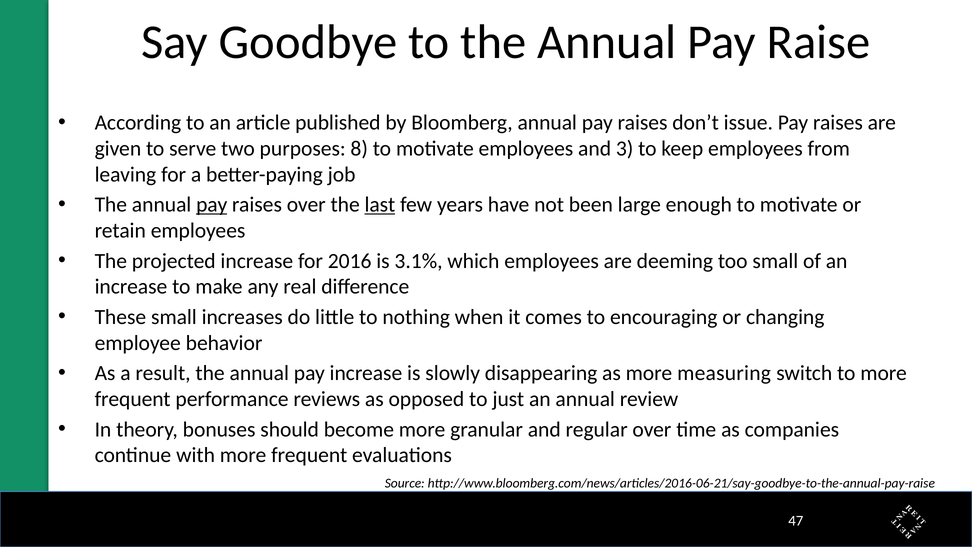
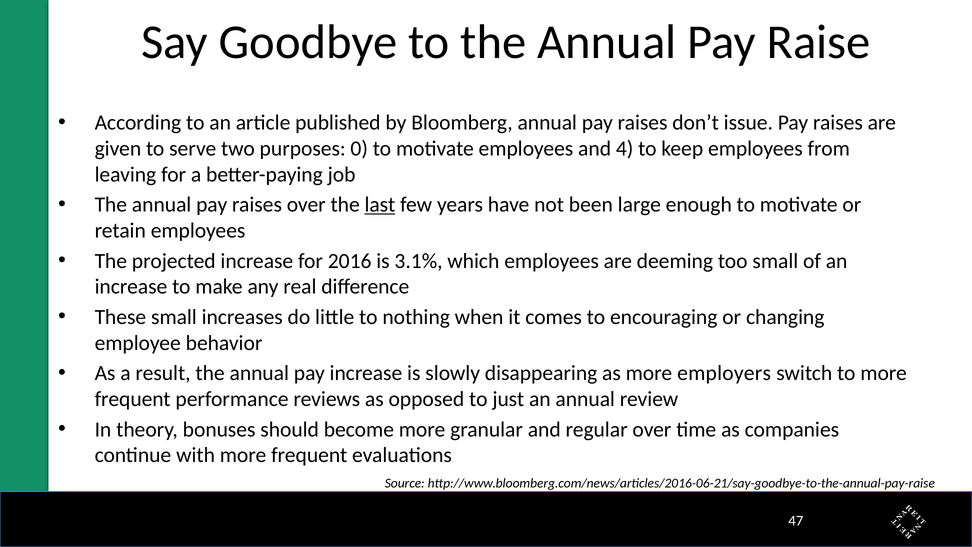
8: 8 -> 0
3: 3 -> 4
pay at (212, 205) underline: present -> none
measuring: measuring -> employers
